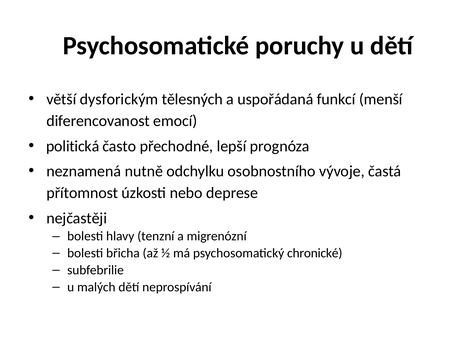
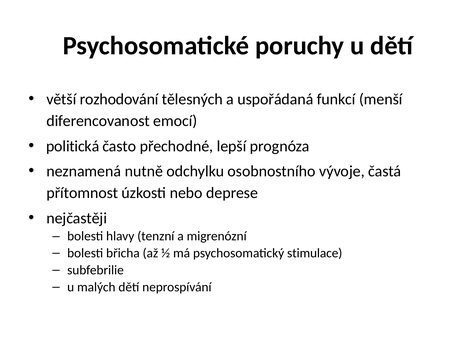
dysforickým: dysforickým -> rozhodování
chronické: chronické -> stimulace
